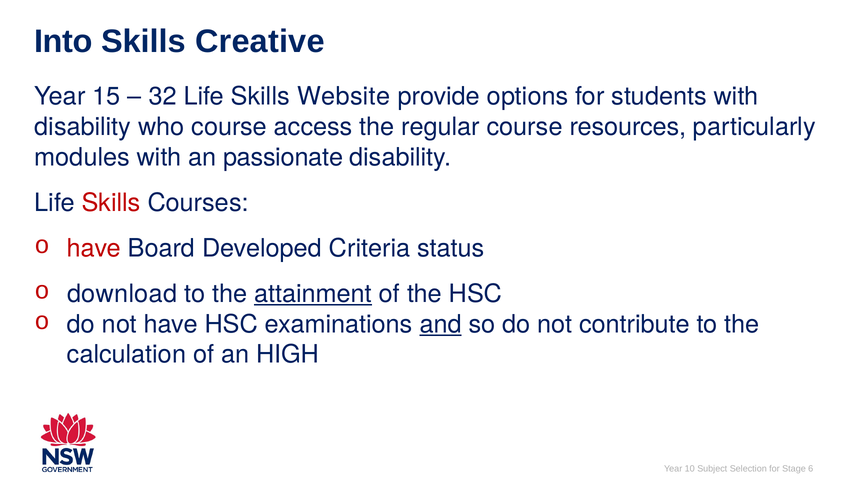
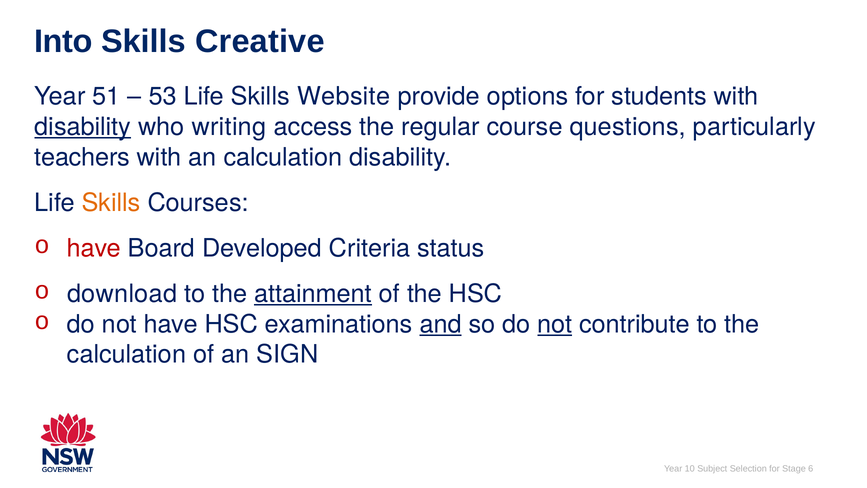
15: 15 -> 51
32: 32 -> 53
disability at (83, 127) underline: none -> present
who course: course -> writing
resources: resources -> questions
modules: modules -> teachers
an passionate: passionate -> calculation
Skills at (111, 203) colour: red -> orange
not at (555, 324) underline: none -> present
HIGH: HIGH -> SIGN
